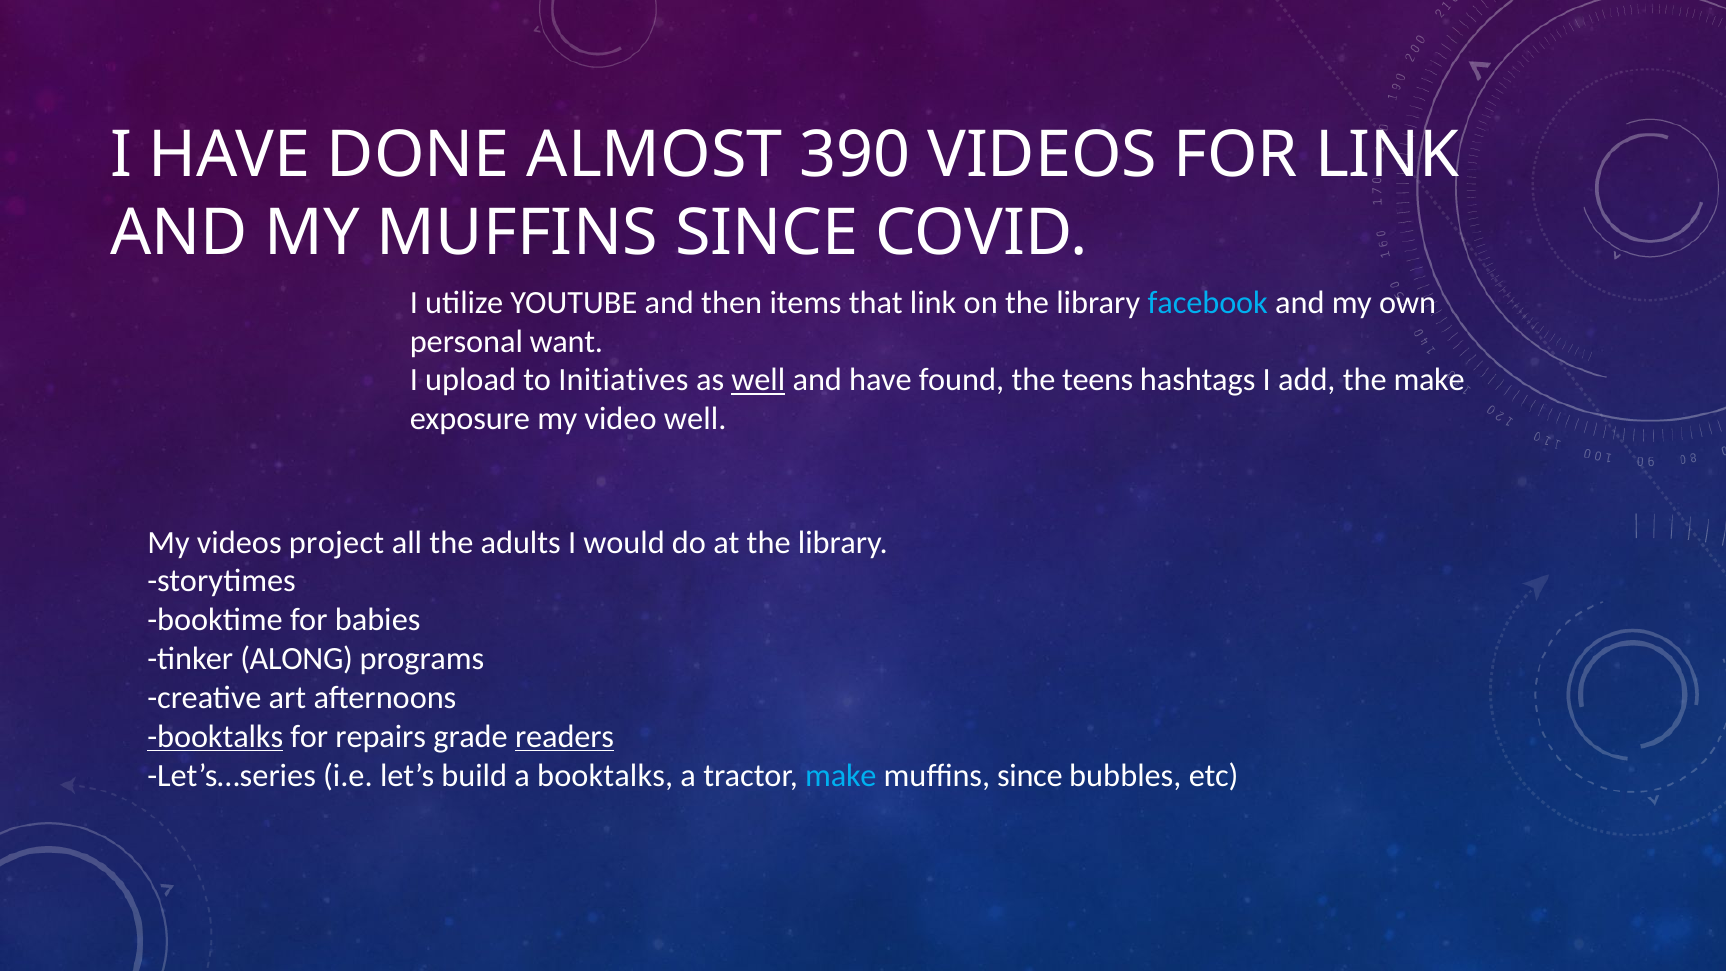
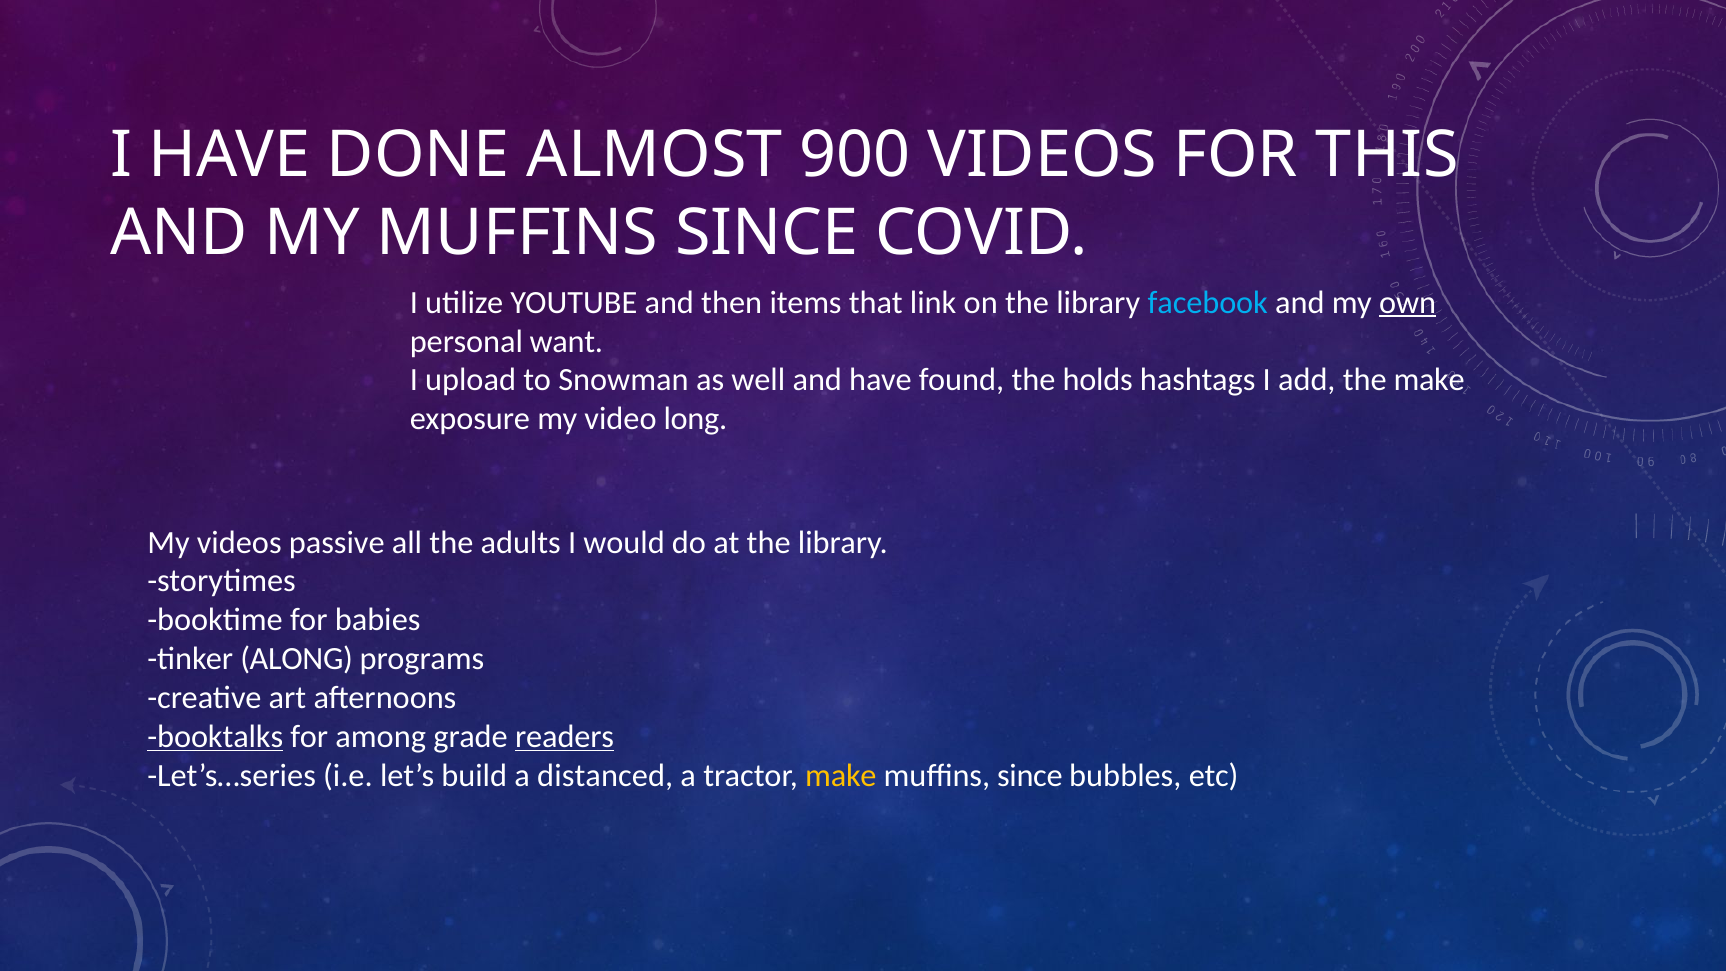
390: 390 -> 900
FOR LINK: LINK -> THIS
own underline: none -> present
Initiatives: Initiatives -> Snowman
well at (758, 380) underline: present -> none
teens: teens -> holds
video well: well -> long
project: project -> passive
repairs: repairs -> among
a booktalks: booktalks -> distanced
make at (841, 775) colour: light blue -> yellow
